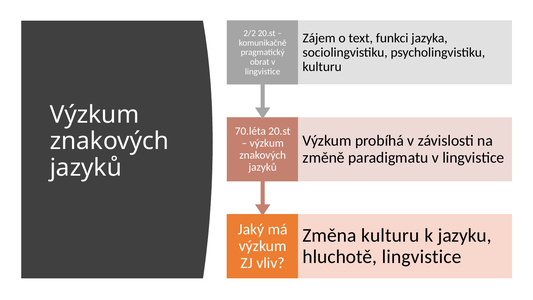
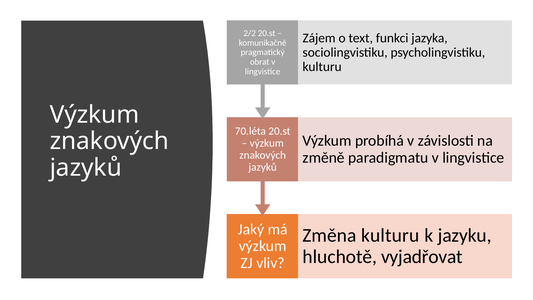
hluchotě lingvistice: lingvistice -> vyjadřovat
